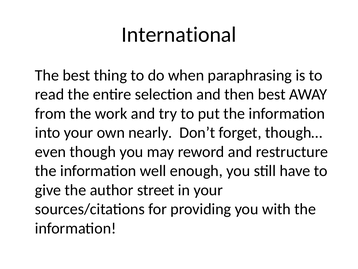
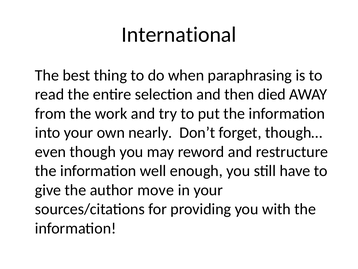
then best: best -> died
street: street -> move
